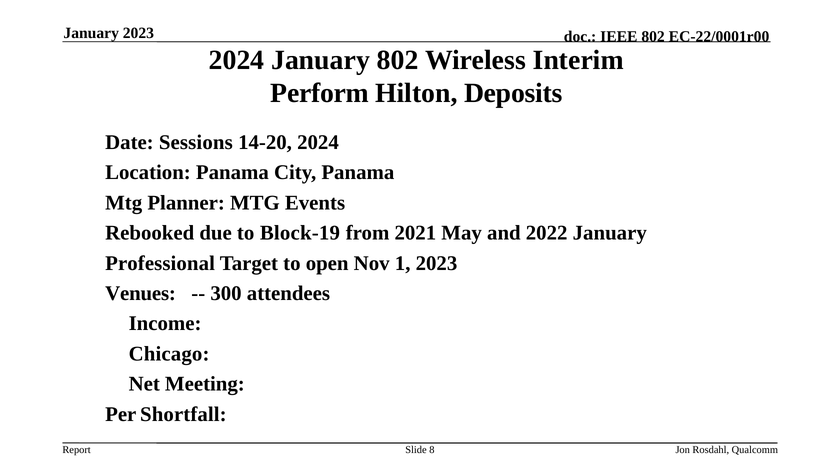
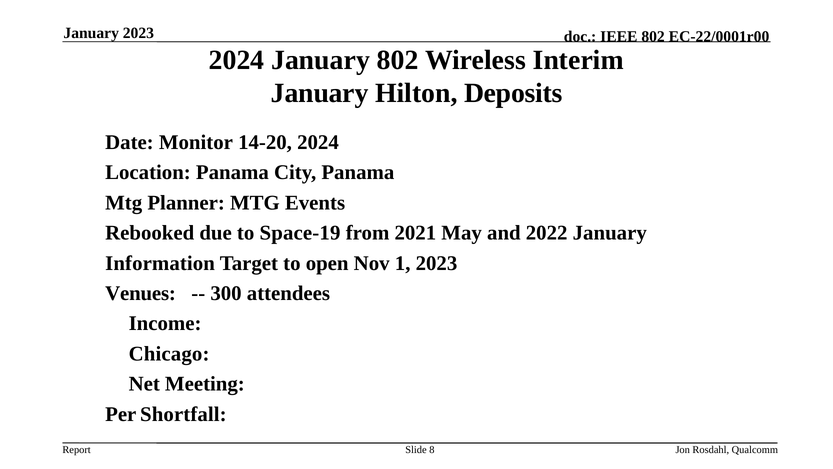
Perform at (320, 93): Perform -> January
Sessions: Sessions -> Monitor
Block-19: Block-19 -> Space-19
Professional: Professional -> Information
